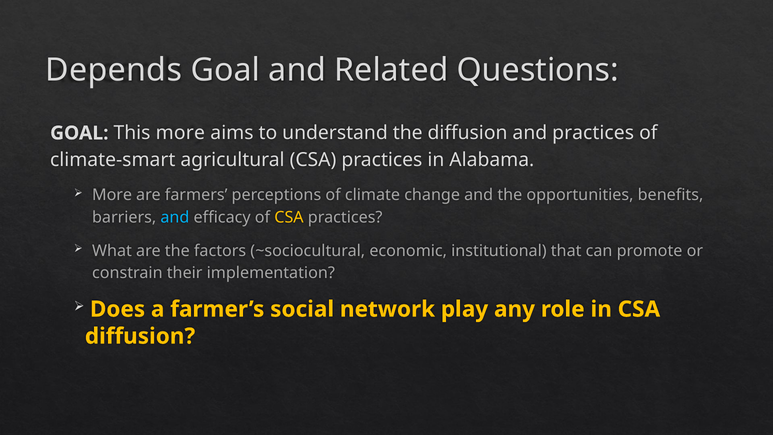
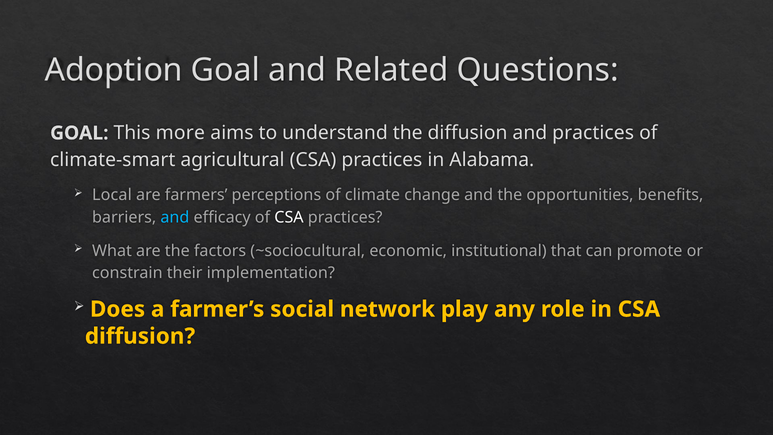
Depends: Depends -> Adoption
More at (112, 195): More -> Local
CSA at (289, 217) colour: yellow -> white
